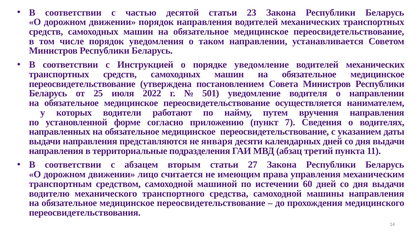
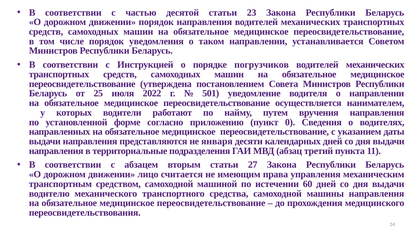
порядке уведомление: уведомление -> погрузчиков
7: 7 -> 0
